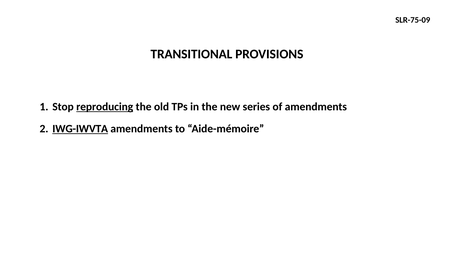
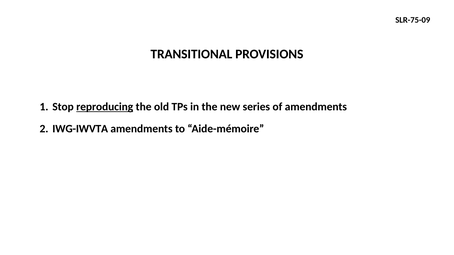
IWG-IWVTA underline: present -> none
